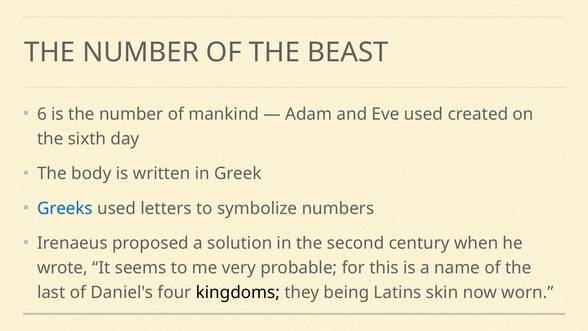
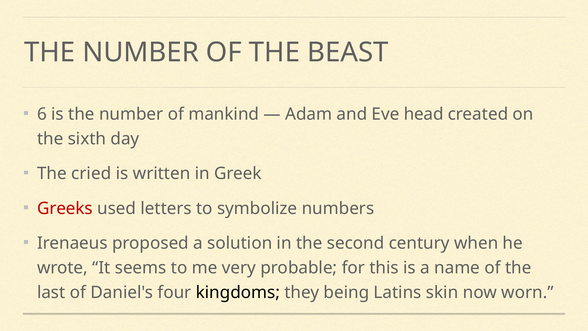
Eve used: used -> head
body: body -> cried
Greeks colour: blue -> red
